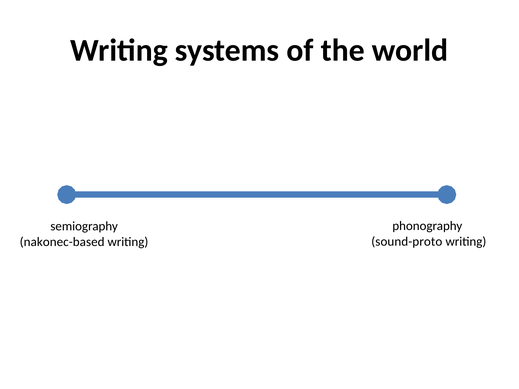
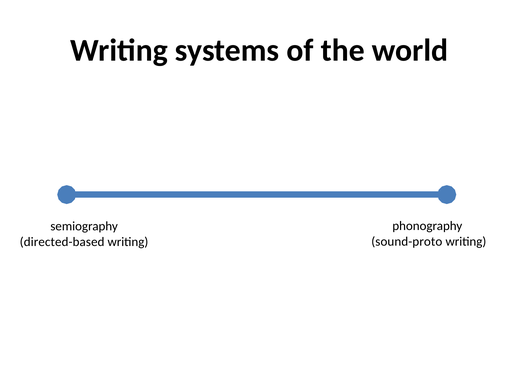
nakonec-based: nakonec-based -> directed-based
